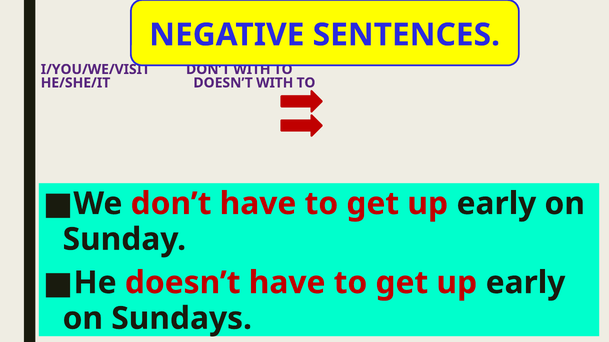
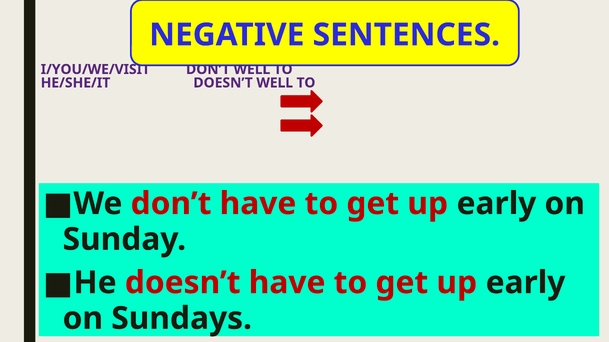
DON’T WITH: WITH -> WELL
DOESN’T WITH: WITH -> WELL
